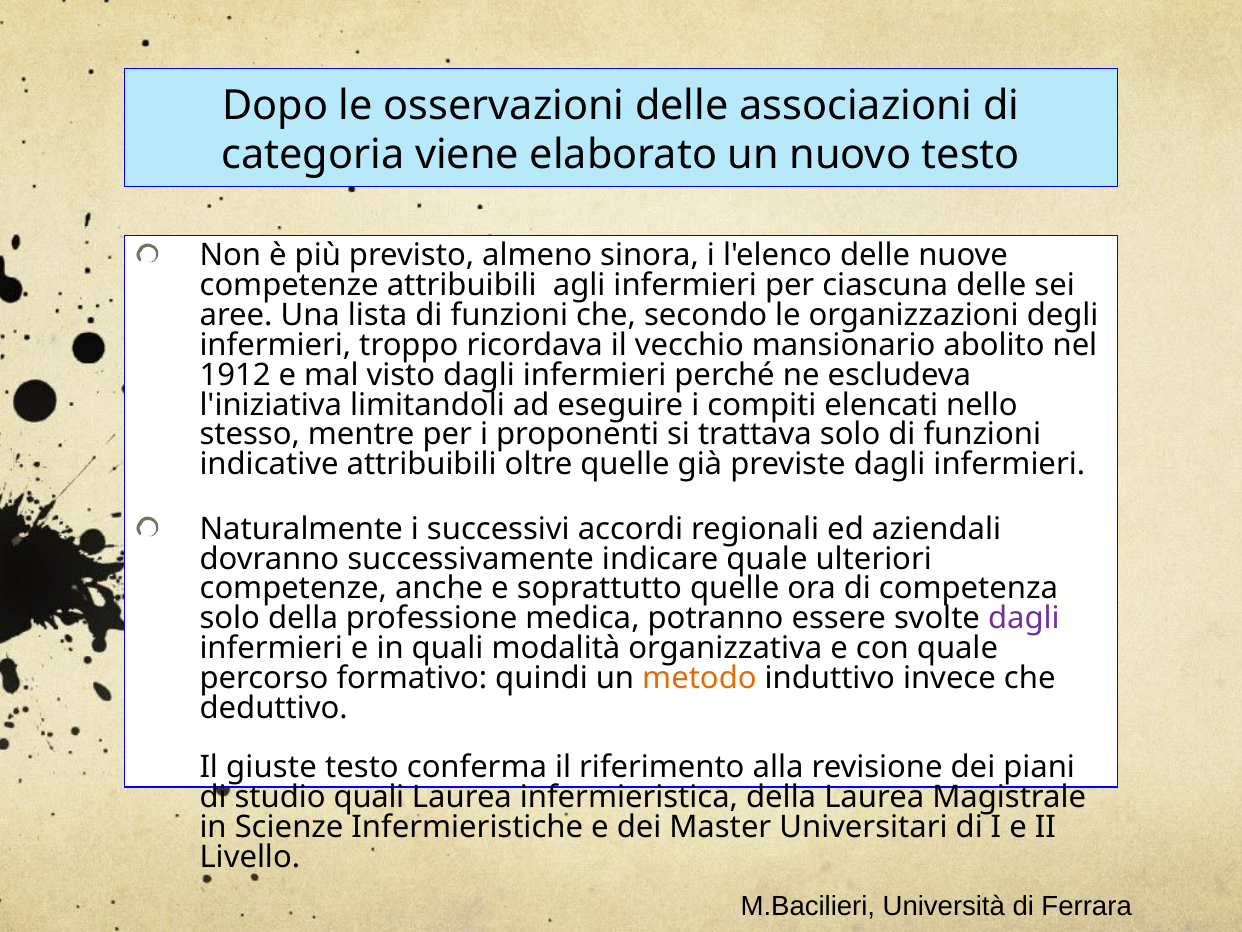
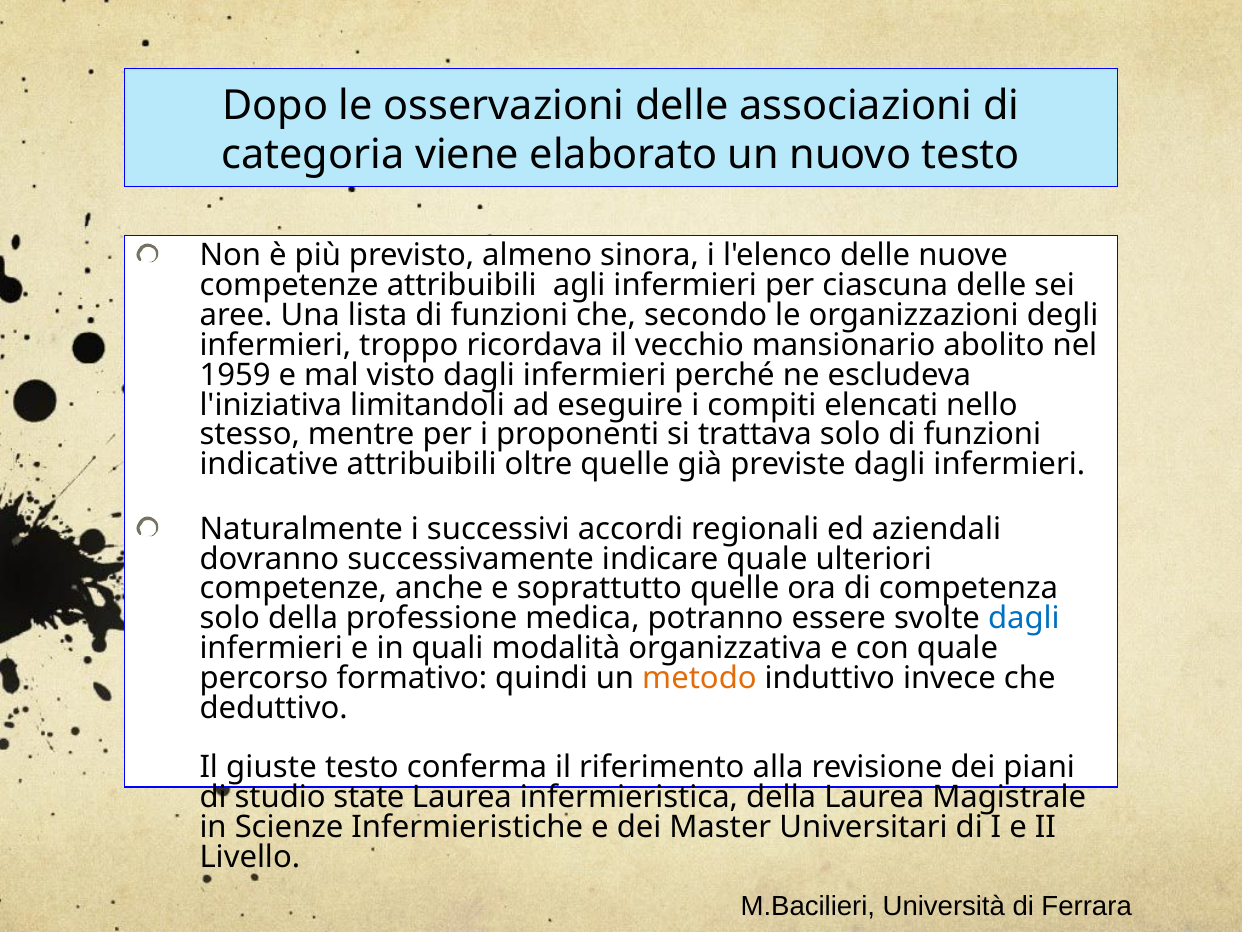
1912: 1912 -> 1959
dagli at (1024, 618) colour: purple -> blue
studio quali: quali -> state
